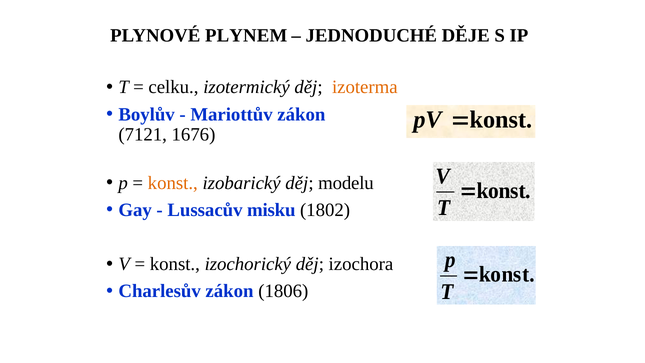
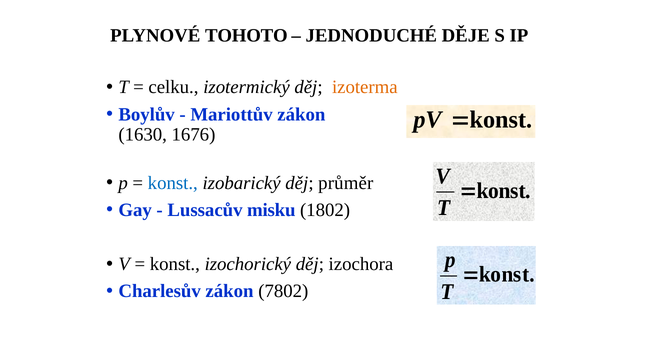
PLYNEM: PLYNEM -> TOHOTO
7121: 7121 -> 1630
konst at (173, 183) colour: orange -> blue
modelu: modelu -> průměr
1806: 1806 -> 7802
